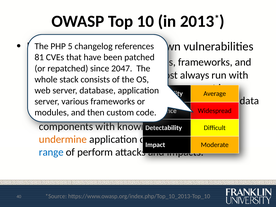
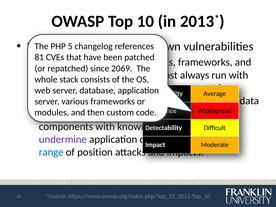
2047: 2047 -> 2069
undermine colour: orange -> purple
perform: perform -> position
